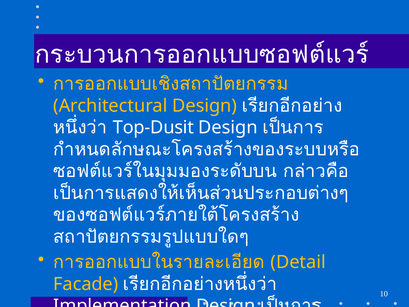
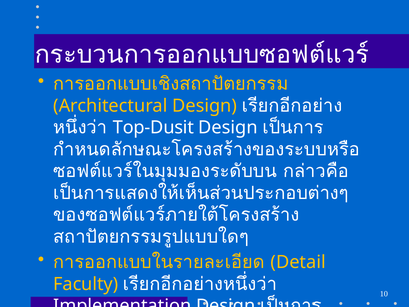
Facade: Facade -> Faculty
